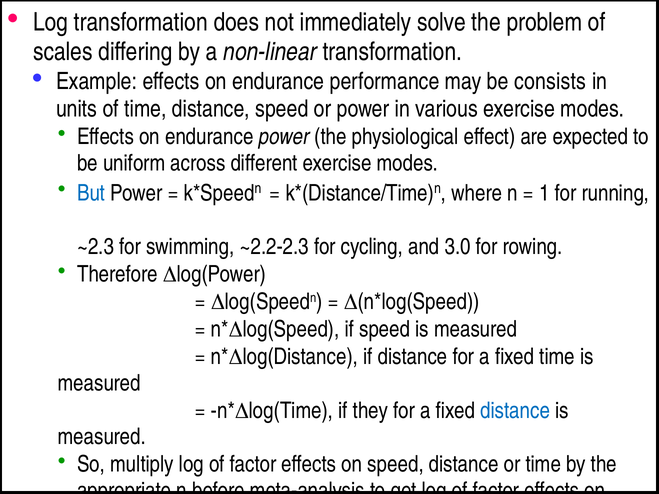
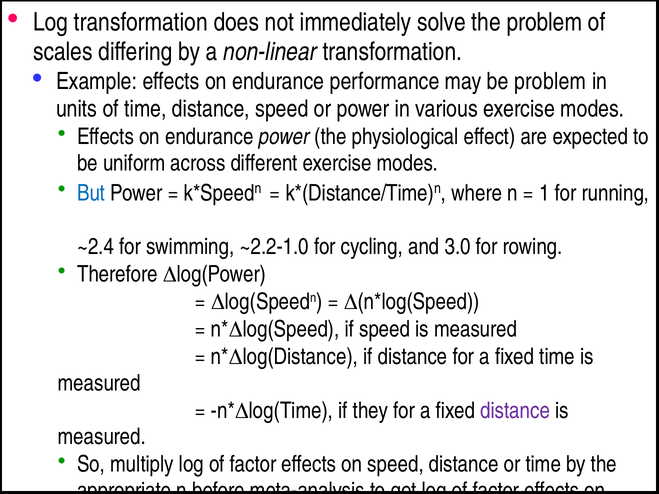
be consists: consists -> problem
~2.3: ~2.3 -> ~2.4
~2.2-2.3: ~2.2-2.3 -> ~2.2-1.0
distance at (515, 411) colour: blue -> purple
